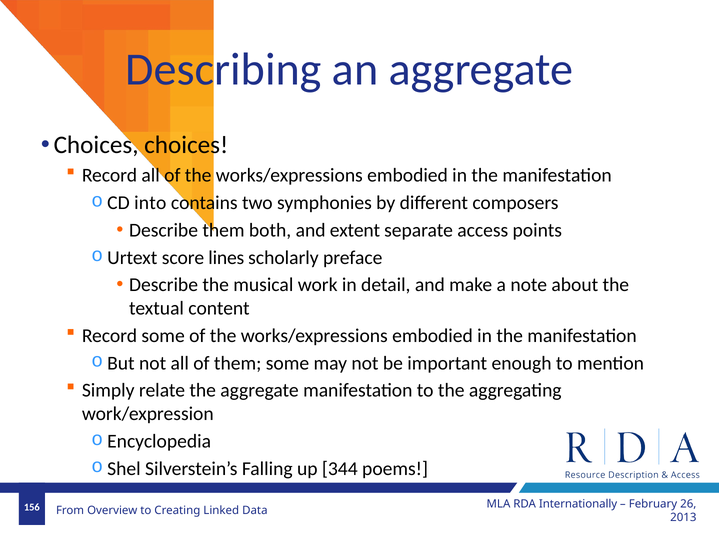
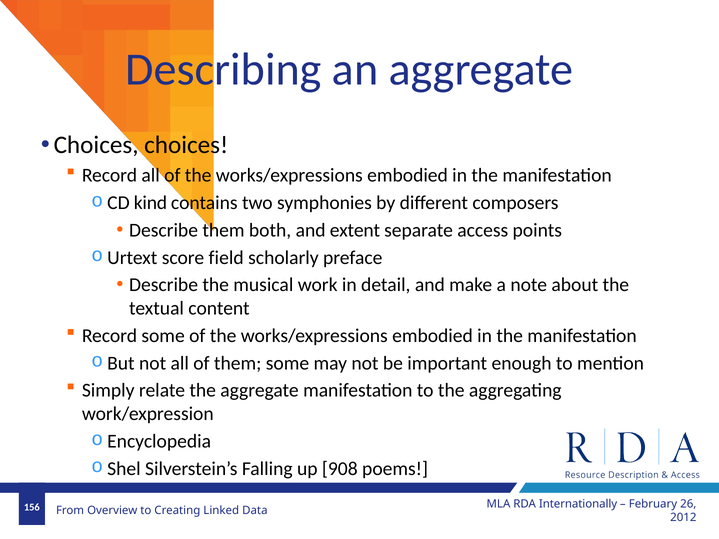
into: into -> kind
lines: lines -> field
344: 344 -> 908
2013: 2013 -> 2012
